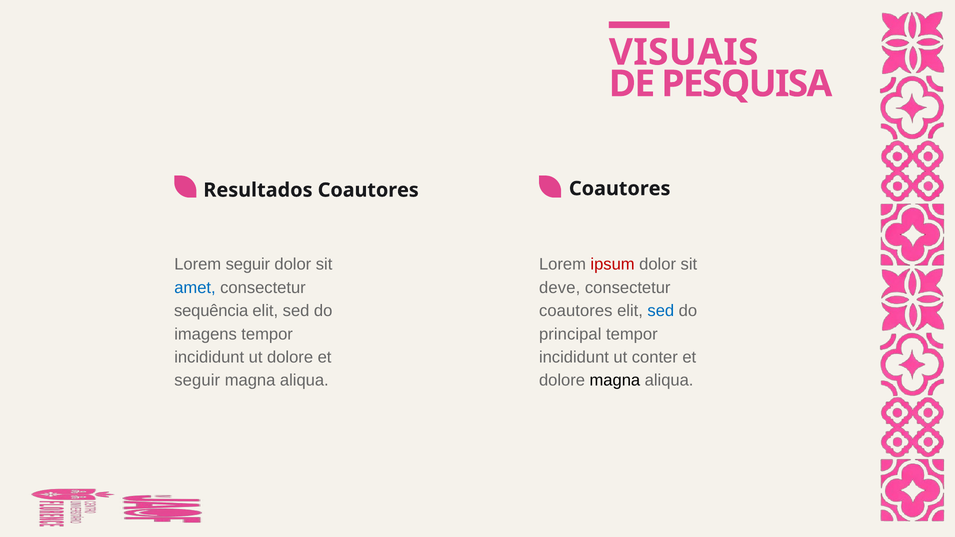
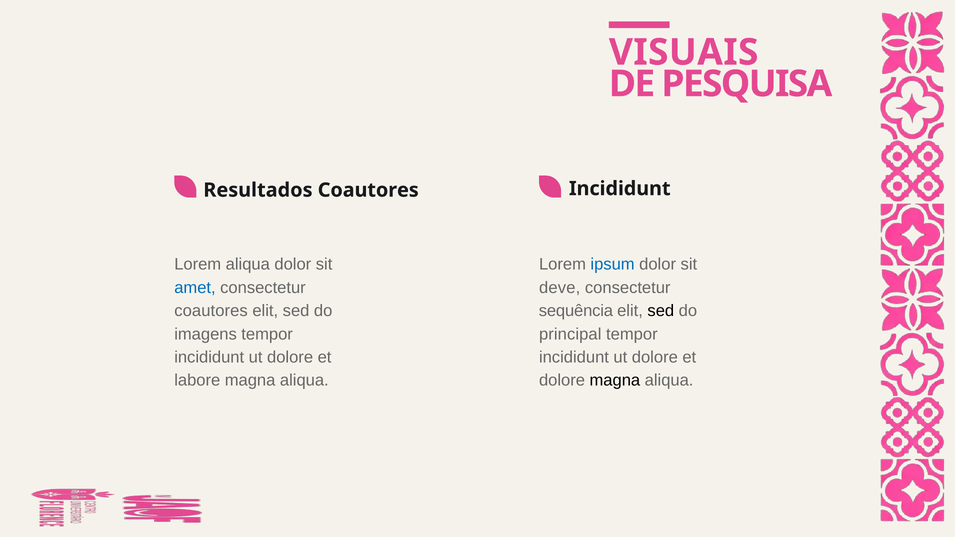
Coautores at (620, 189): Coautores -> Incididunt
Lorem seguir: seguir -> aliqua
ipsum colour: red -> blue
sequência at (211, 311): sequência -> coautores
coautores at (576, 311): coautores -> sequência
sed at (661, 311) colour: blue -> black
conter at (655, 357): conter -> dolore
seguir at (197, 381): seguir -> labore
